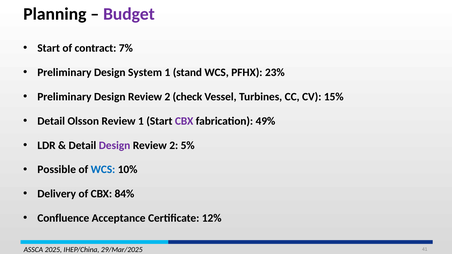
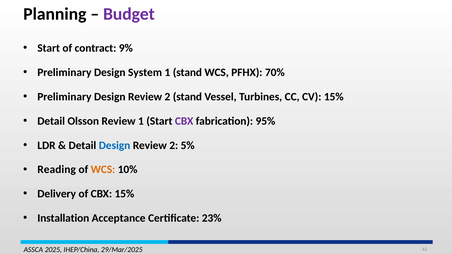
7%: 7% -> 9%
23%: 23% -> 70%
2 check: check -> stand
49%: 49% -> 95%
Design at (115, 145) colour: purple -> blue
Possible: Possible -> Reading
WCS at (103, 170) colour: blue -> orange
CBX 84%: 84% -> 15%
Confluence: Confluence -> Installation
12%: 12% -> 23%
